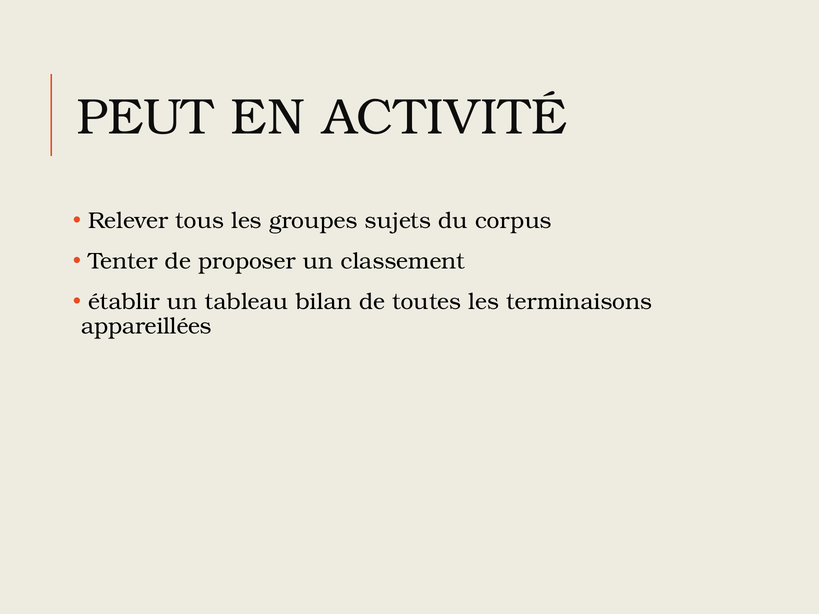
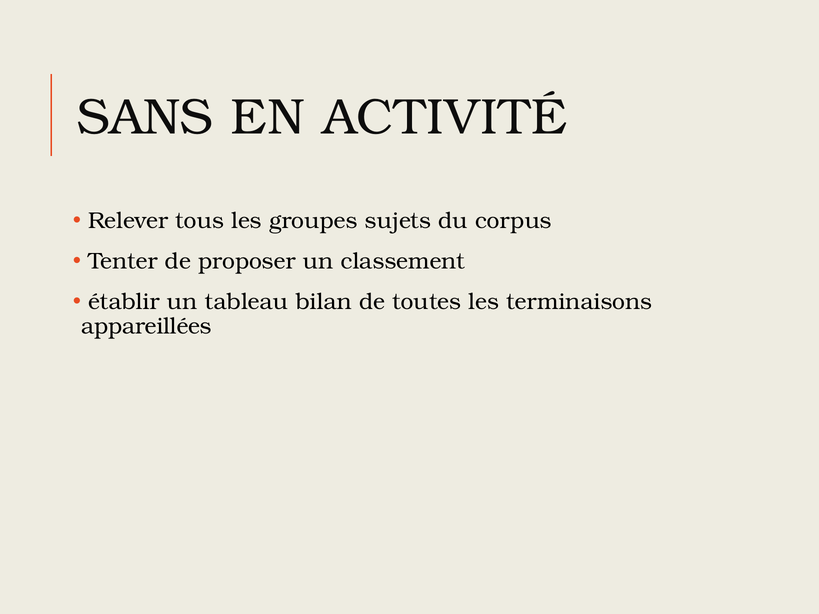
PEUT: PEUT -> SANS
